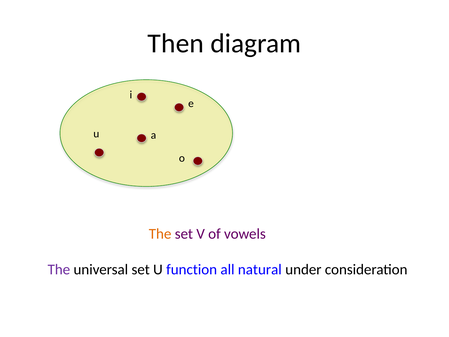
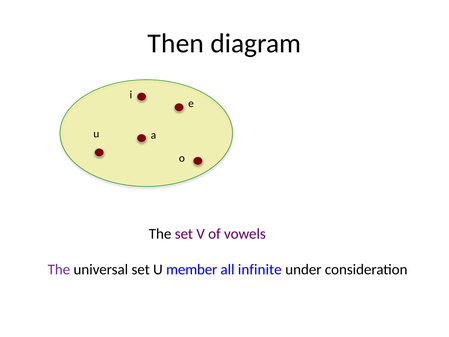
The at (160, 234) colour: orange -> black
function: function -> member
natural: natural -> infinite
